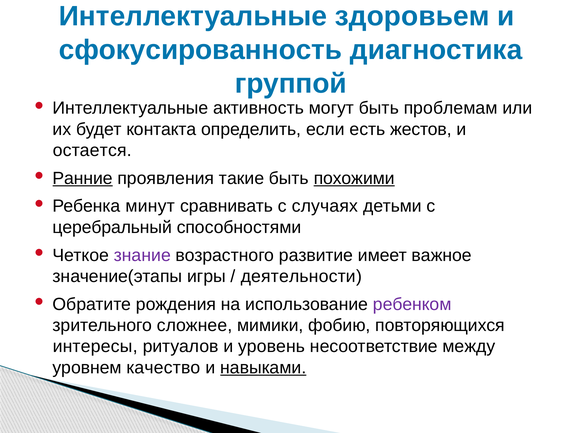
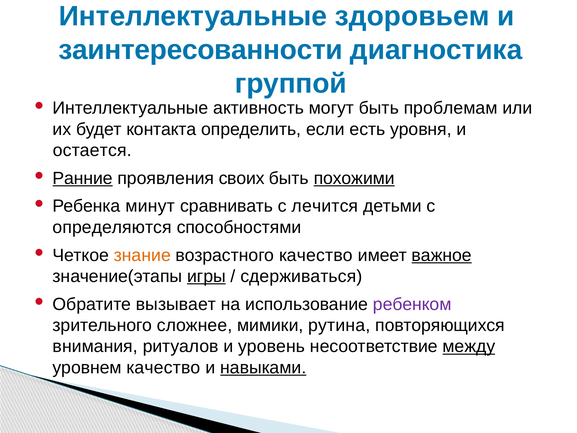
сфокусированность: сфокусированность -> заинтересованности
жестов: жестов -> уровня
такие: такие -> своих
случаях: случаях -> лечится
церебральный: церебральный -> определяются
знание colour: purple -> orange
возрастного развитие: развитие -> качество
важное underline: none -> present
игры underline: none -> present
деятельности: деятельности -> сдерживаться
рождения: рождения -> вызывает
фобию: фобию -> рутина
интересы: интересы -> внимания
между underline: none -> present
